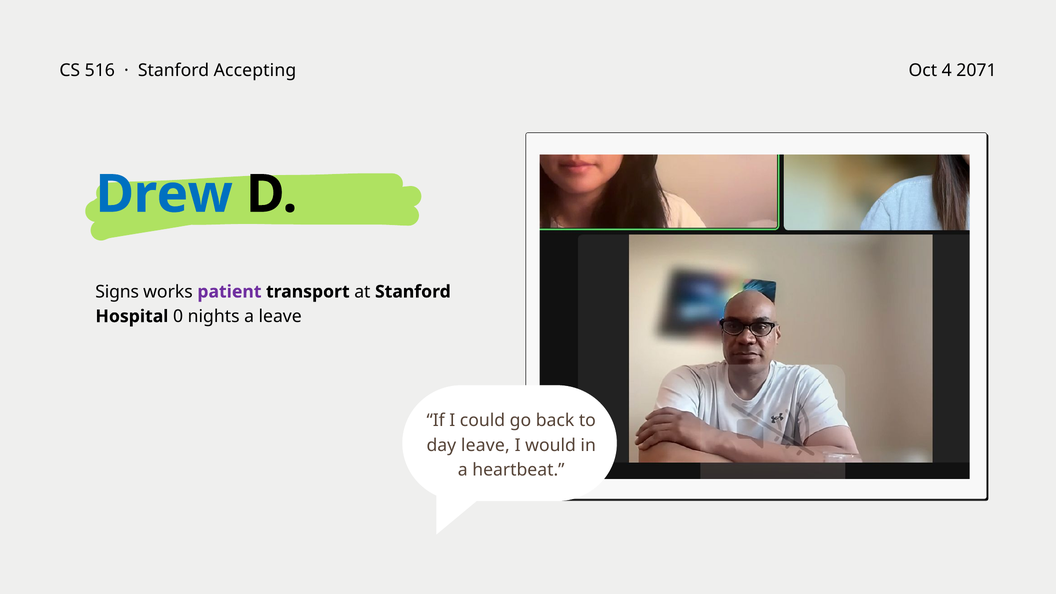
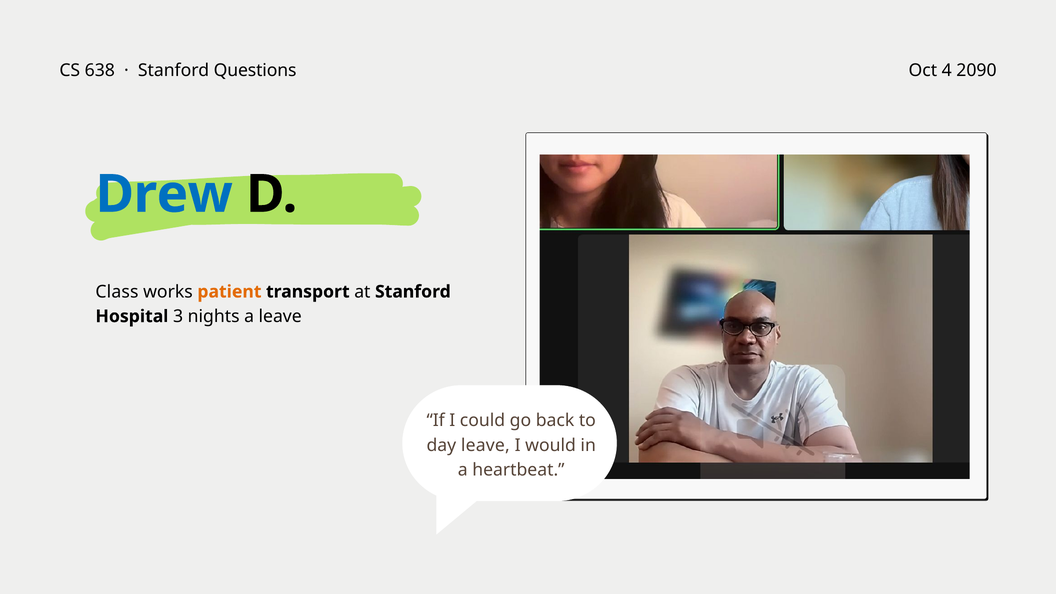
516: 516 -> 638
Accepting: Accepting -> Questions
2071: 2071 -> 2090
Signs: Signs -> Class
patient colour: purple -> orange
0: 0 -> 3
